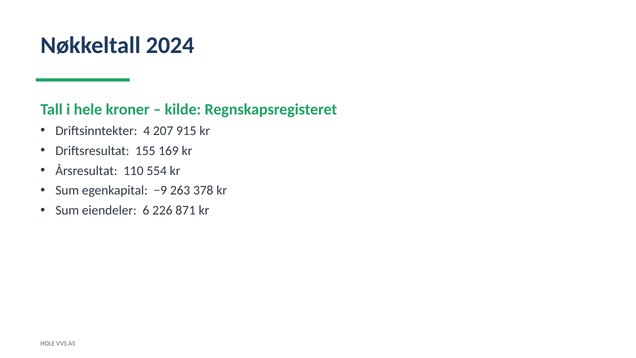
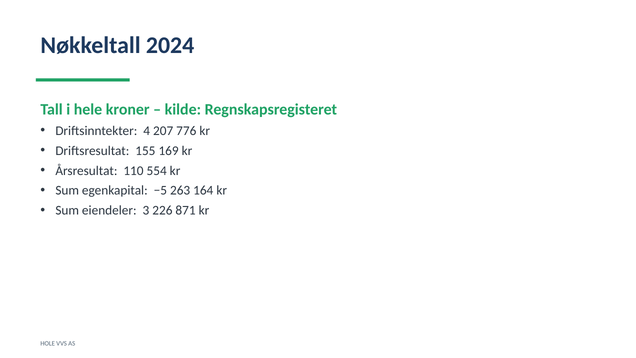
915: 915 -> 776
−9: −9 -> −5
378: 378 -> 164
6: 6 -> 3
